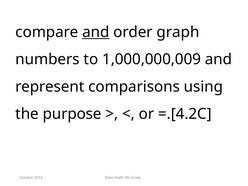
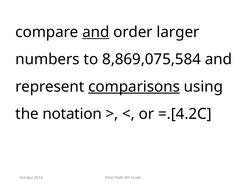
graph: graph -> larger
1,000,000,009: 1,000,000,009 -> 8,869,075,584
comparisons underline: none -> present
purpose: purpose -> notation
